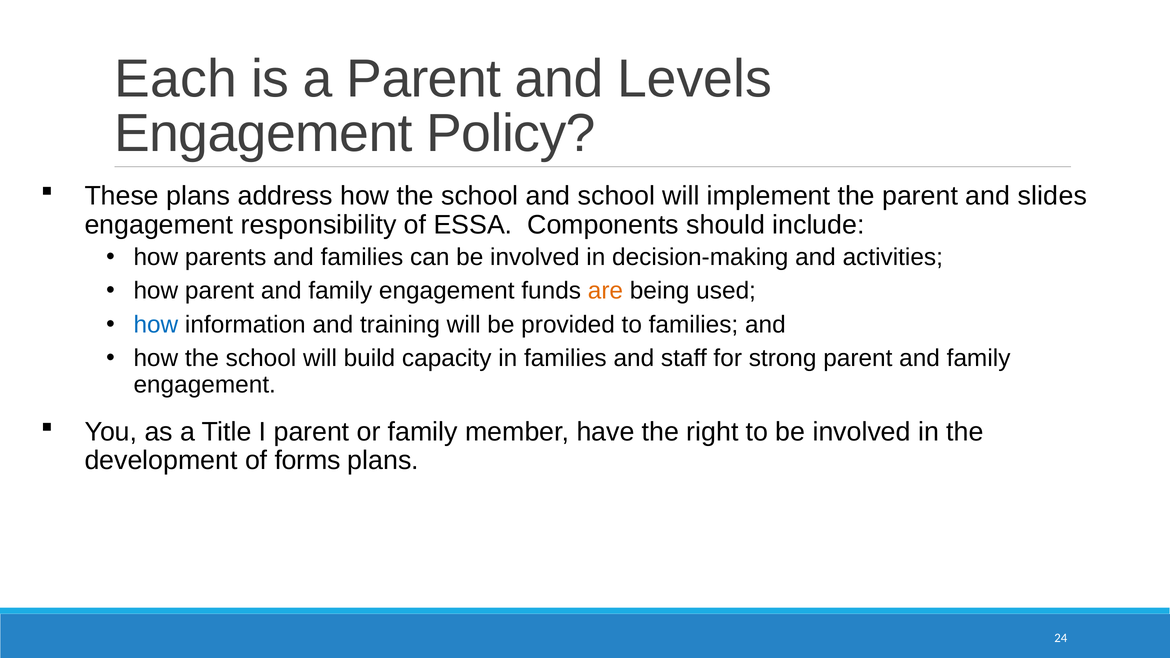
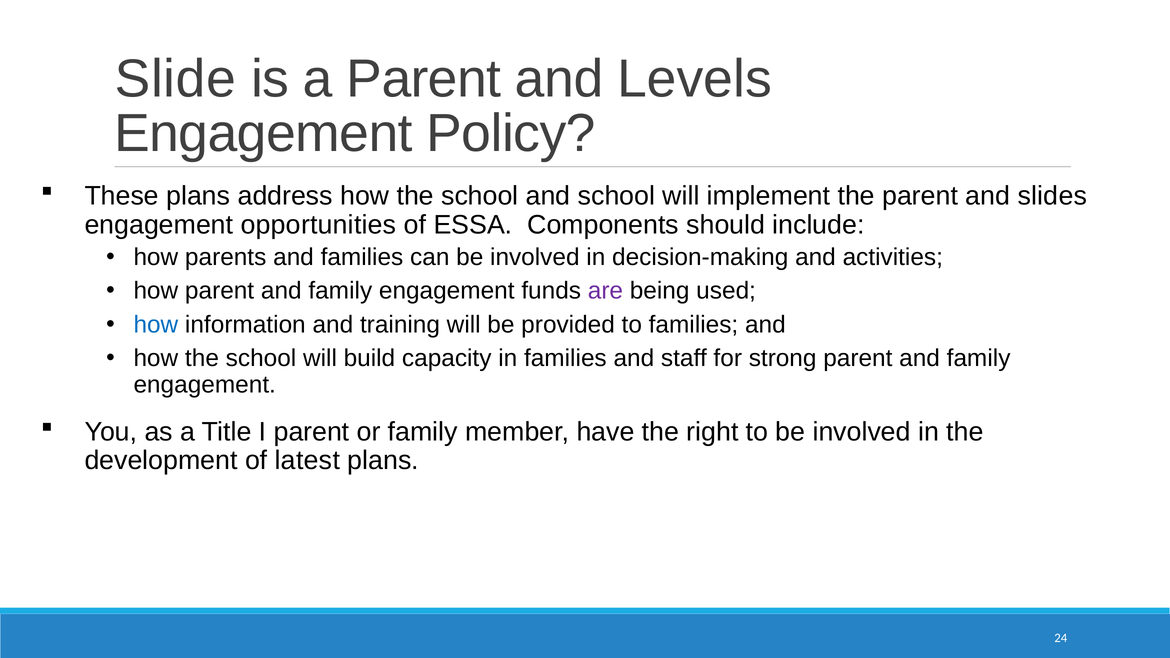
Each: Each -> Slide
responsibility: responsibility -> opportunities
are colour: orange -> purple
forms: forms -> latest
